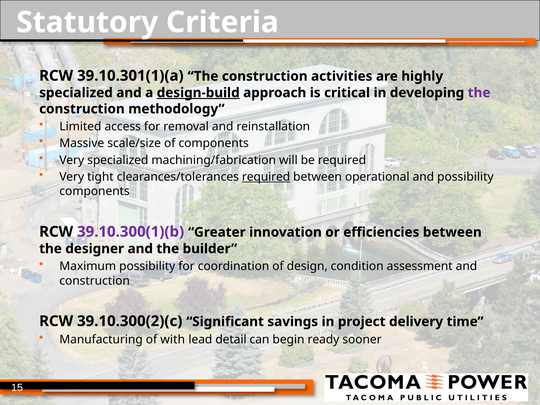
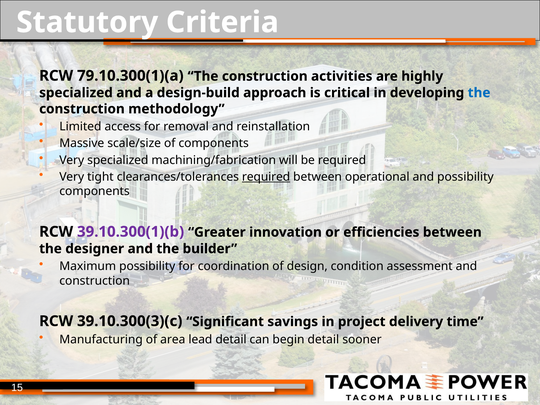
39.10.301(1)(a: 39.10.301(1)(a -> 79.10.300(1)(a
design-build underline: present -> none
the at (479, 93) colour: purple -> blue
39.10.300(2)(c: 39.10.300(2)(c -> 39.10.300(3)(c
with: with -> area
begin ready: ready -> detail
